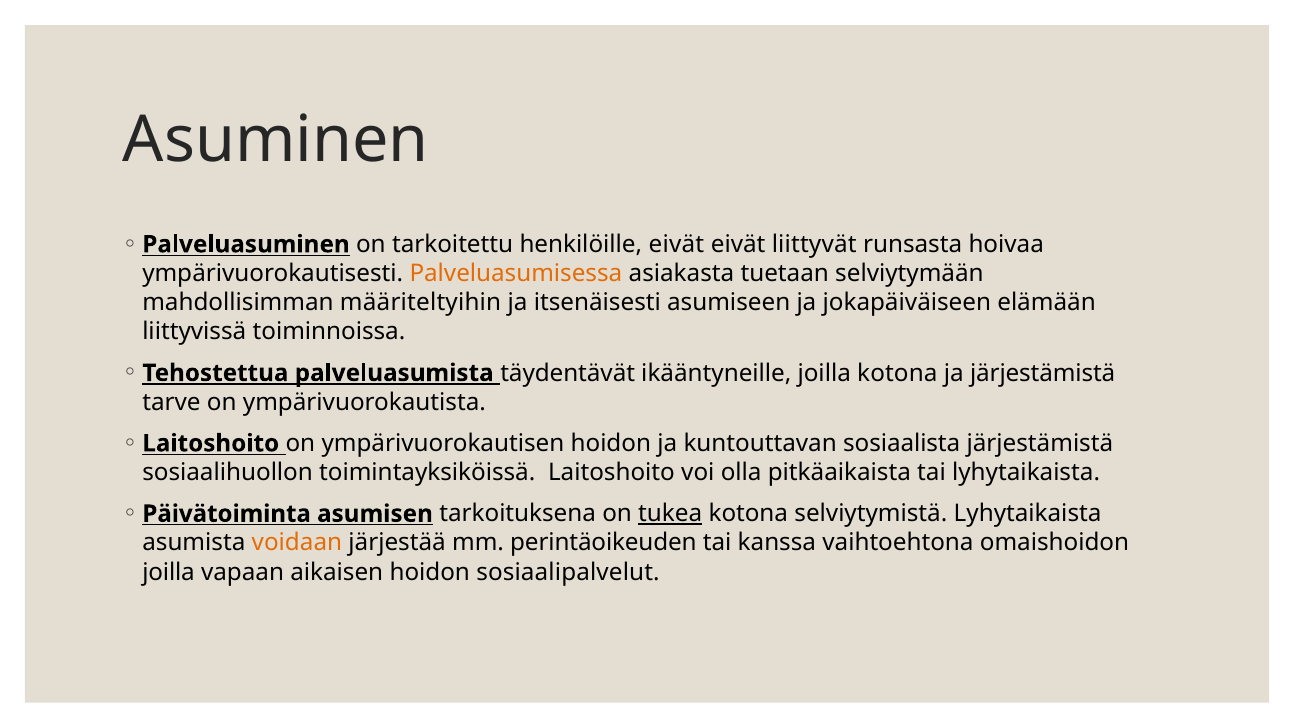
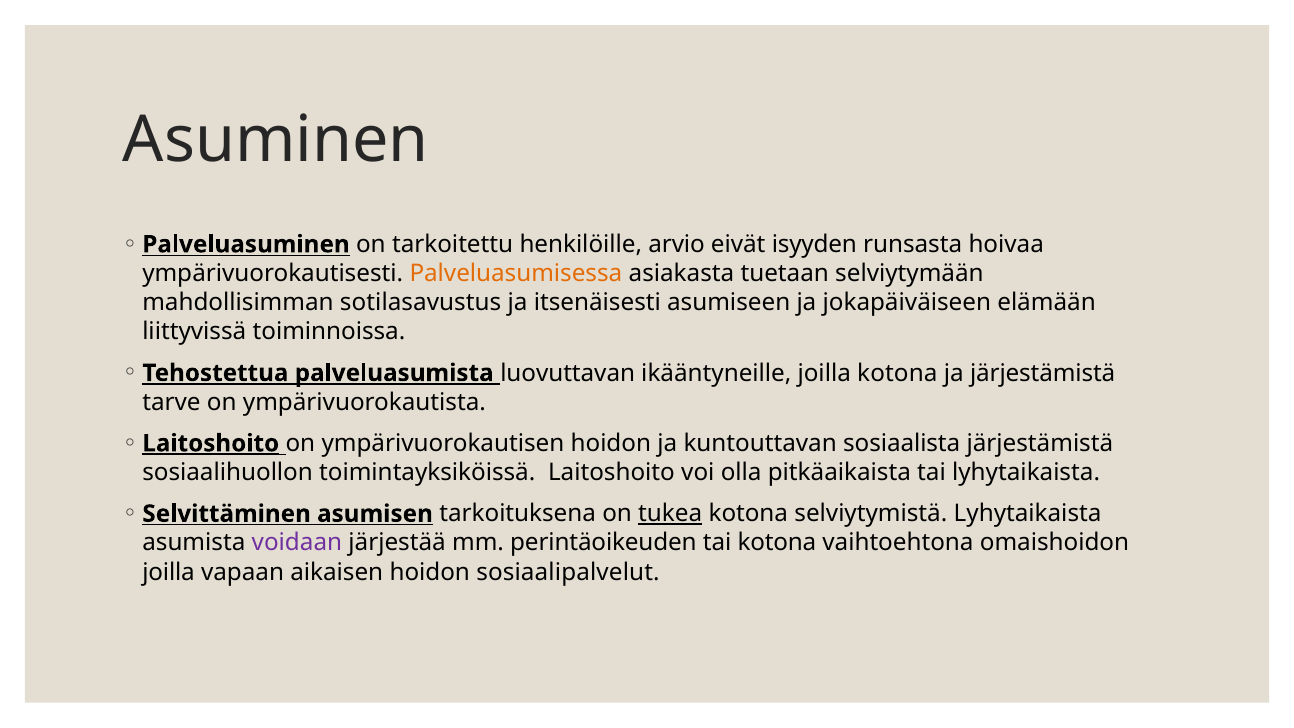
henkilöille eivät: eivät -> arvio
liittyvät: liittyvät -> isyyden
määriteltyihin: määriteltyihin -> sotilasavustus
täydentävät: täydentävät -> luovuttavan
Laitoshoito at (211, 443) underline: none -> present
Päivätoiminta: Päivätoiminta -> Selvittäminen
voidaan colour: orange -> purple
tai kanssa: kanssa -> kotona
